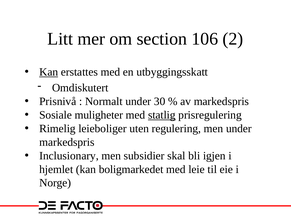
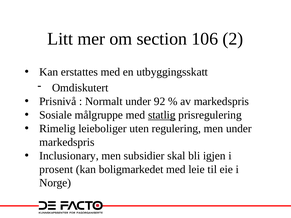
Kan at (49, 72) underline: present -> none
30: 30 -> 92
muligheter: muligheter -> målgruppe
hjemlet: hjemlet -> prosent
